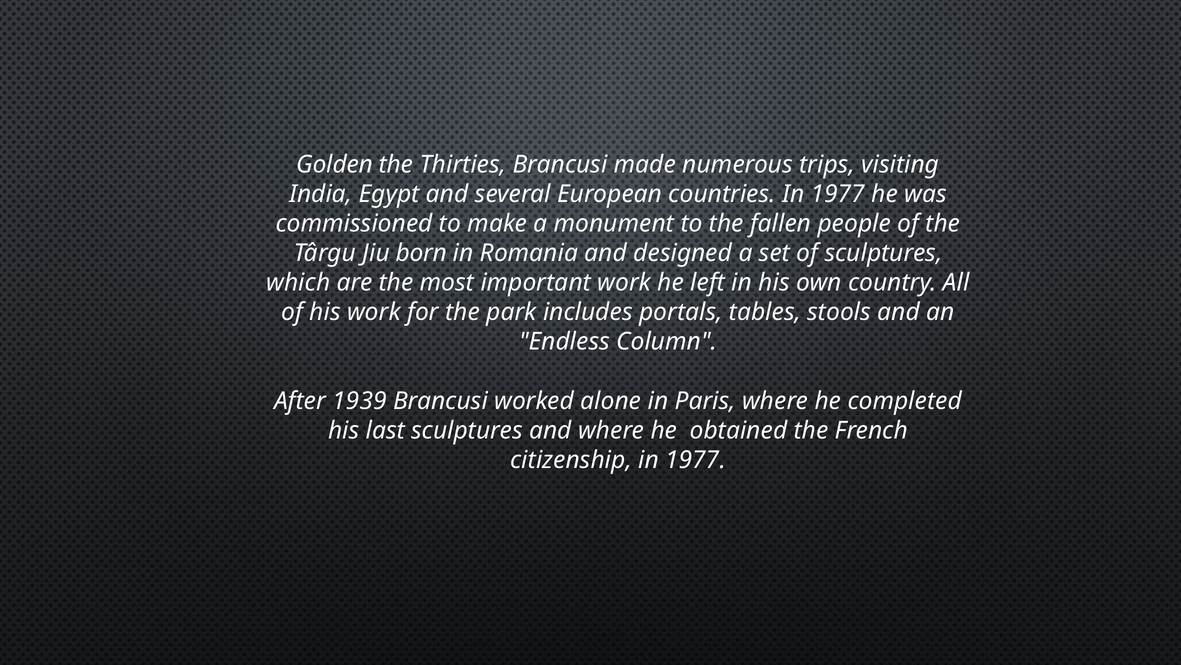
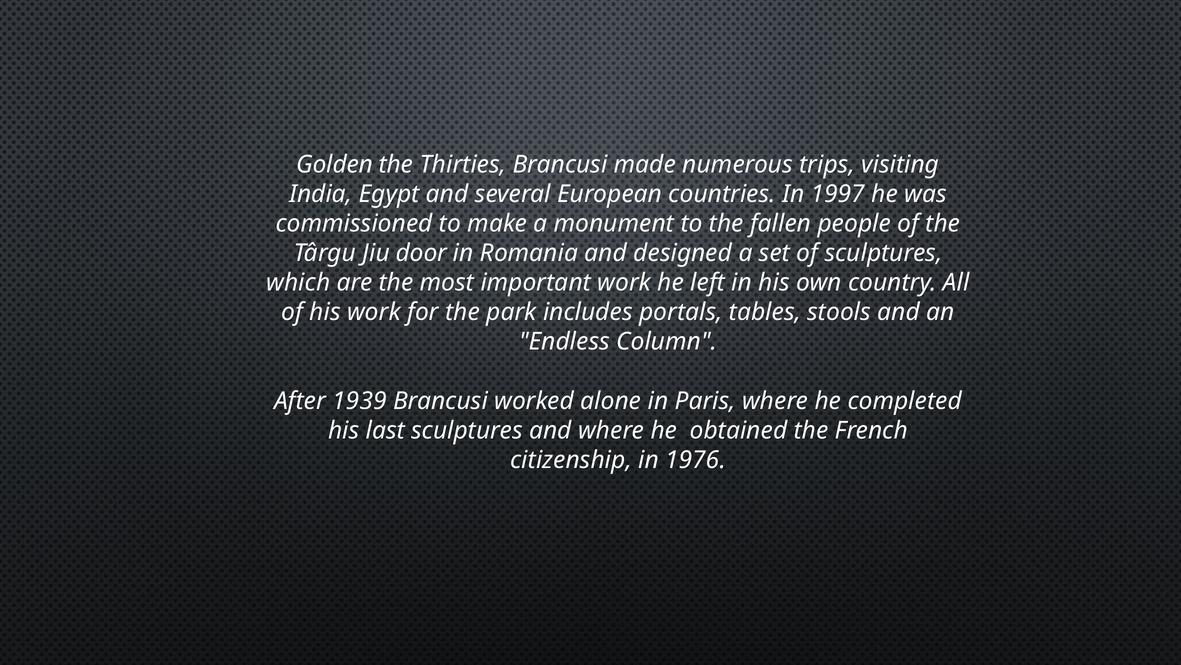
countries In 1977: 1977 -> 1997
born: born -> door
citizenship in 1977: 1977 -> 1976
